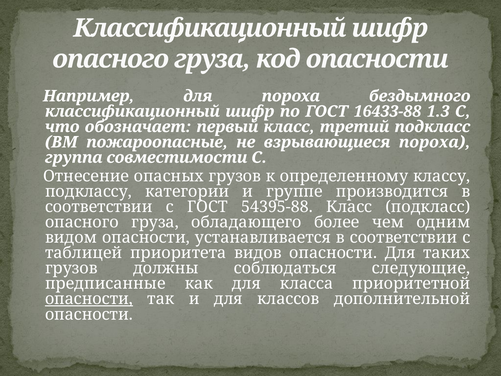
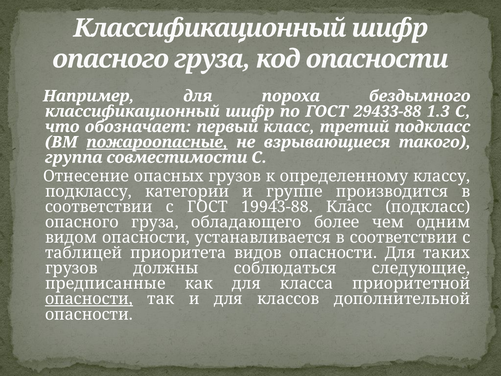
16433-88: 16433-88 -> 29433-88
пожароопасные underline: none -> present
взрывающиеся пороха: пороха -> такого
54395-88: 54395-88 -> 19943-88
